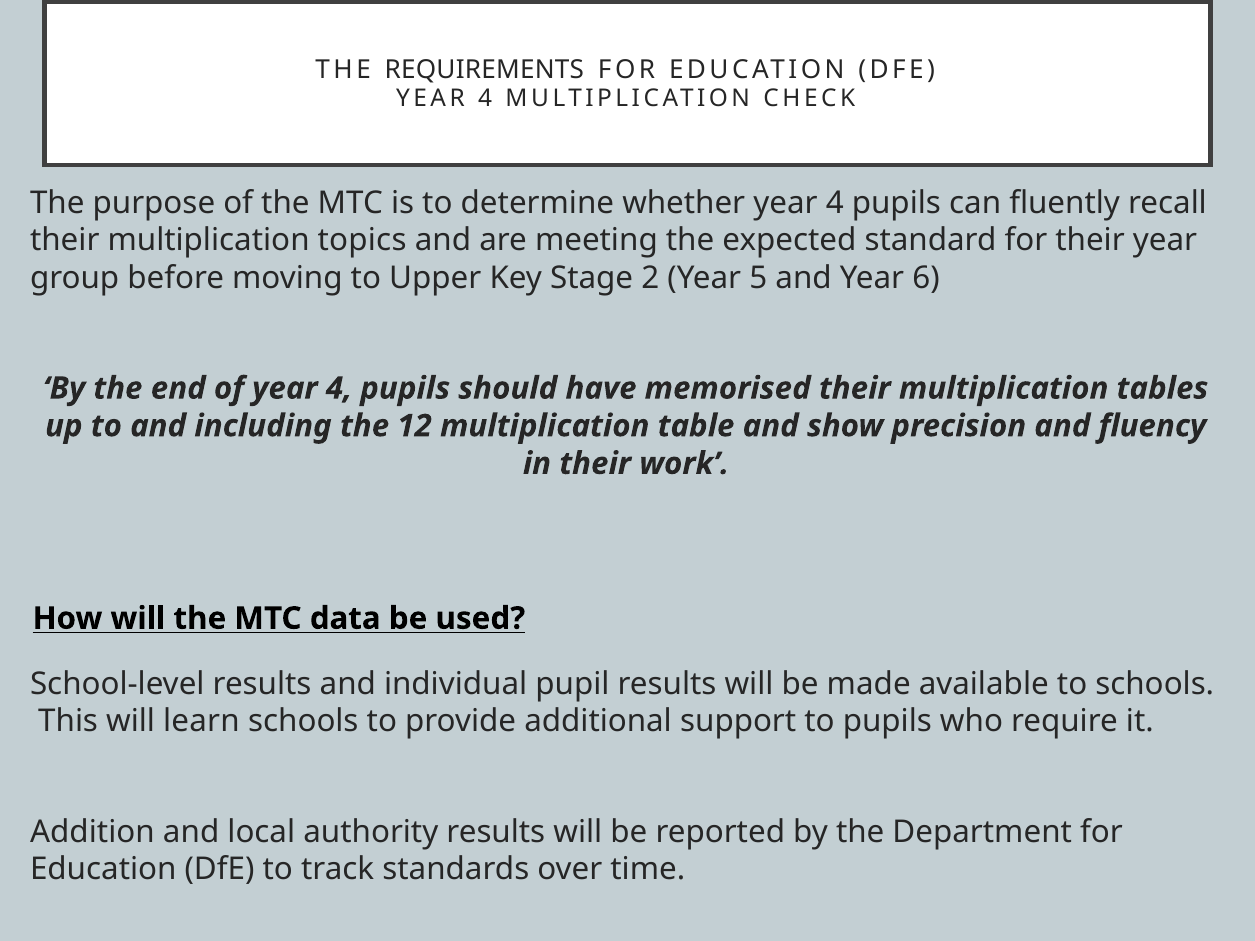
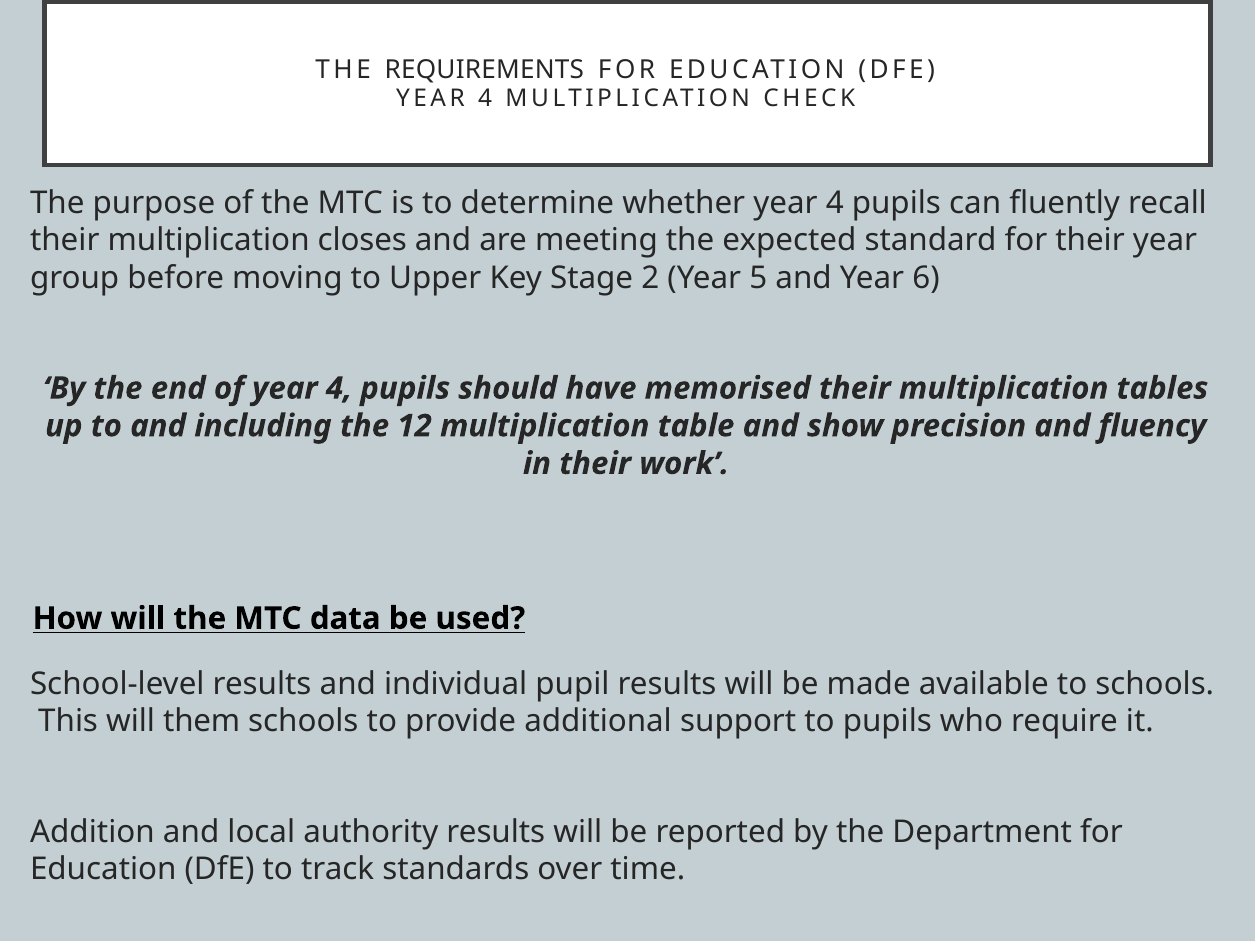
topics: topics -> closes
learn: learn -> them
